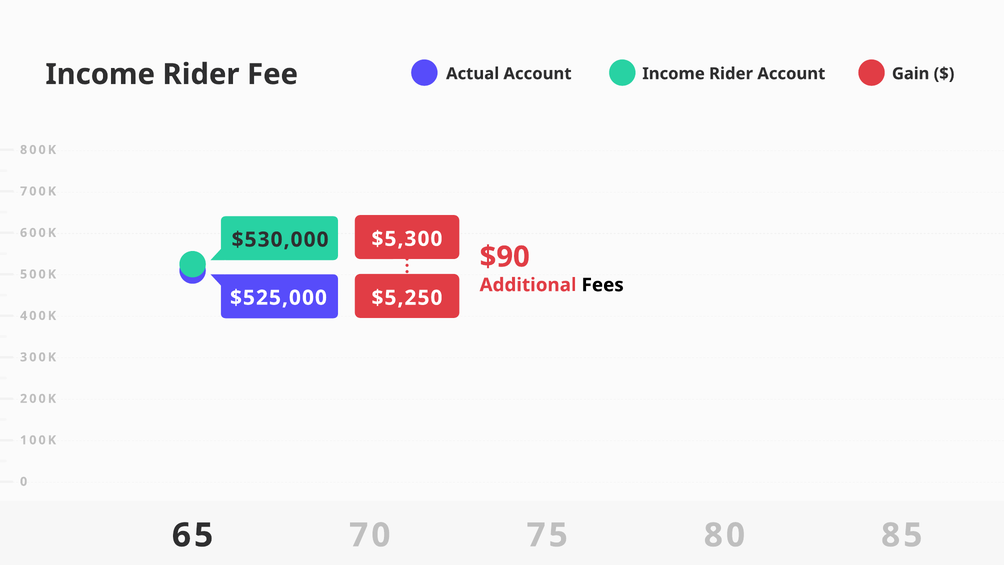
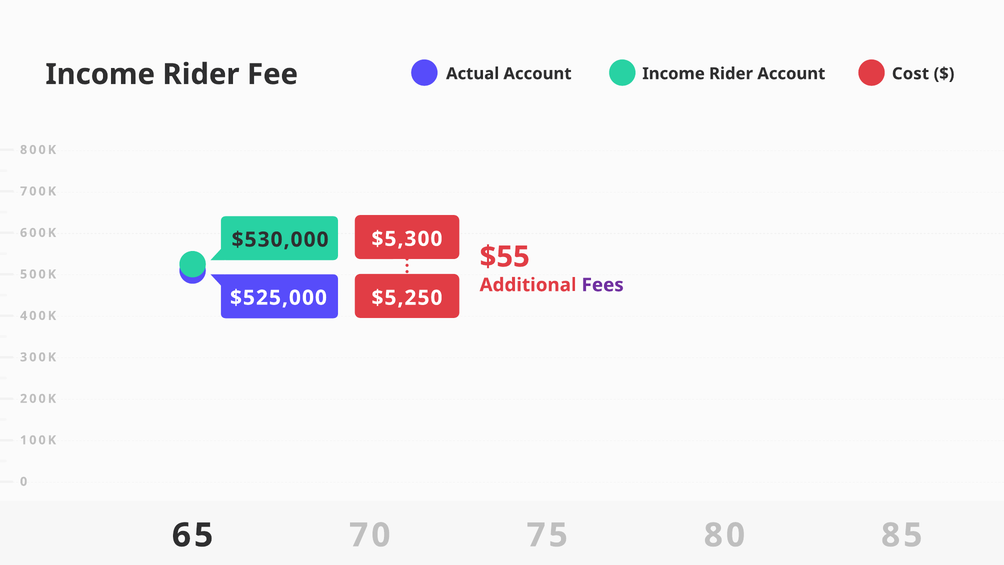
Gain: Gain -> Cost
$90: $90 -> $55
Fees colour: black -> purple
